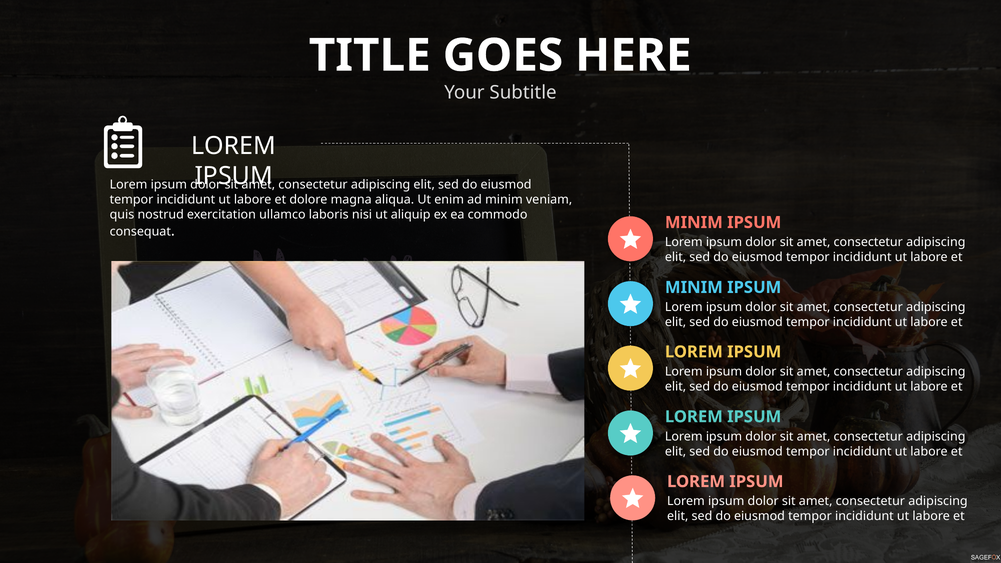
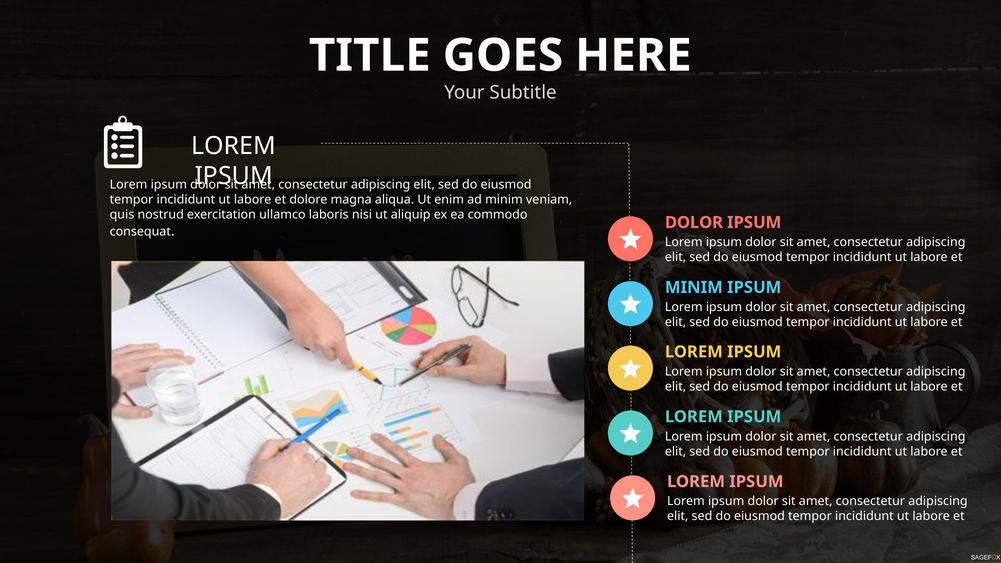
MINIM at (694, 223): MINIM -> DOLOR
